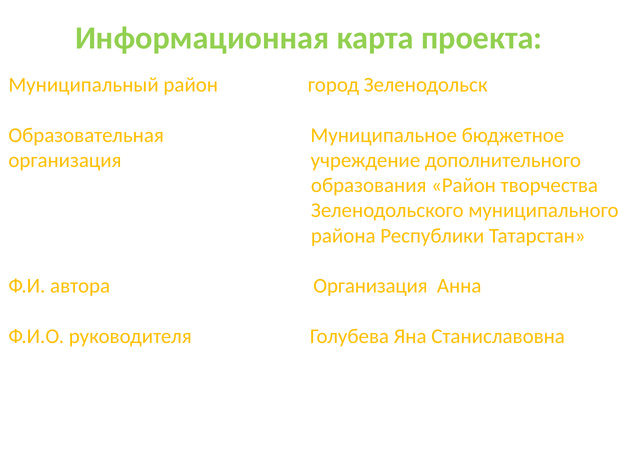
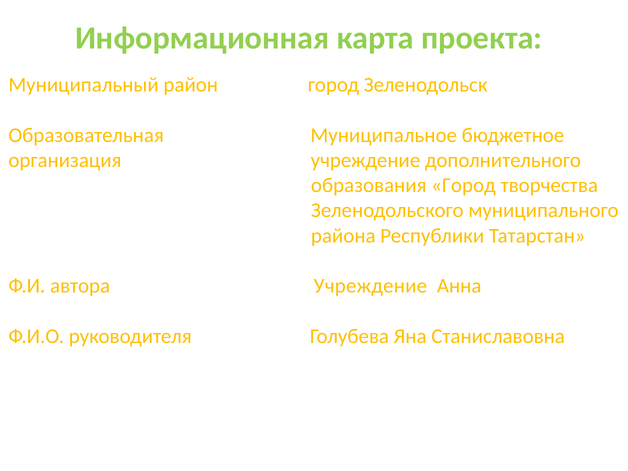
образования Район: Район -> Город
автора Организация: Организация -> Учреждение
